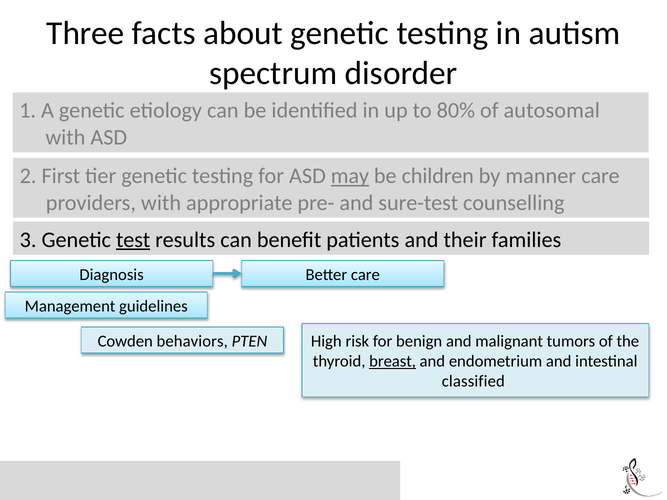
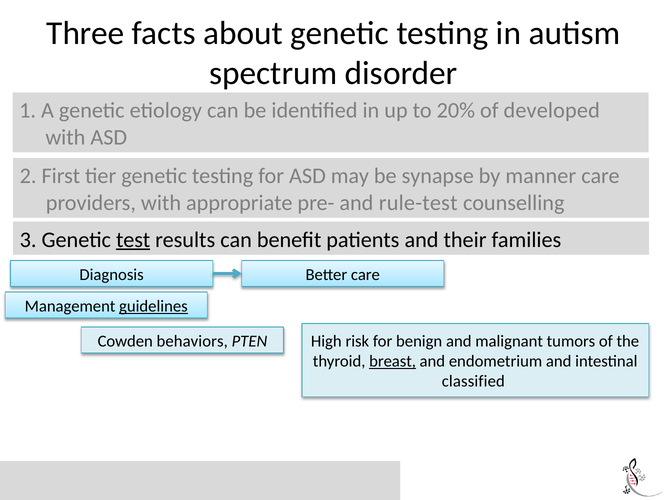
80%: 80% -> 20%
autosomal: autosomal -> developed
may underline: present -> none
children: children -> synapse
sure-test: sure-test -> rule-test
guidelines underline: none -> present
